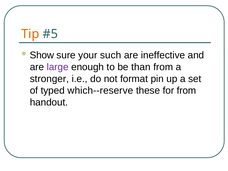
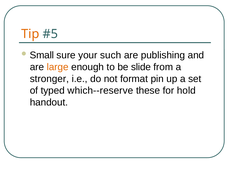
Show: Show -> Small
ineffective: ineffective -> publishing
large colour: purple -> orange
than: than -> slide
for from: from -> hold
